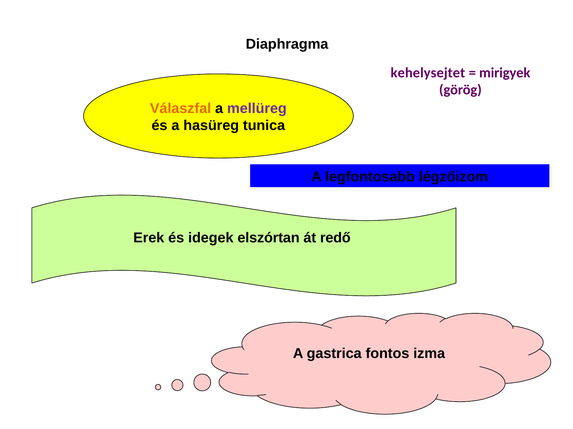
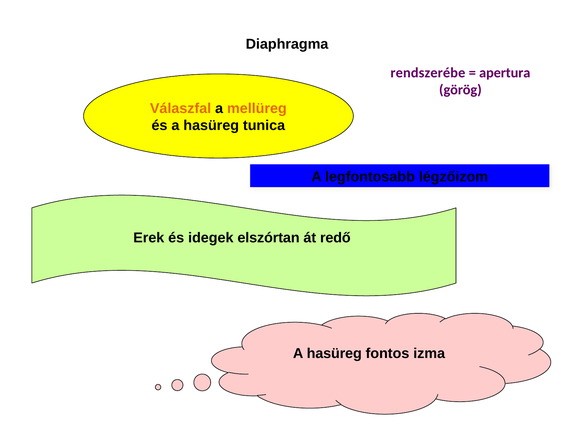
kehelysejtet: kehelysejtet -> rendszerébe
mirigyek: mirigyek -> apertura
mellüreg colour: purple -> orange
gastrica at (334, 354): gastrica -> hasüreg
